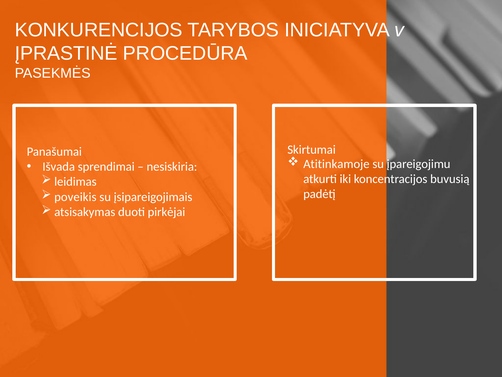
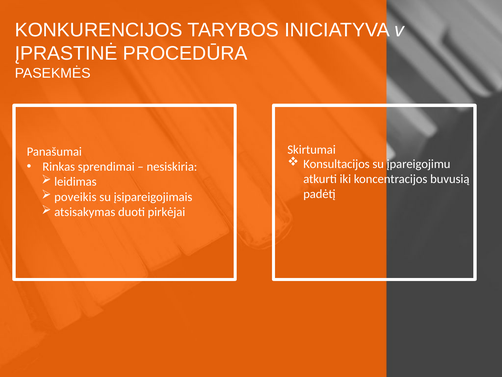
Atitinkamoje: Atitinkamoje -> Konsultacijos
Išvada: Išvada -> Rinkas
